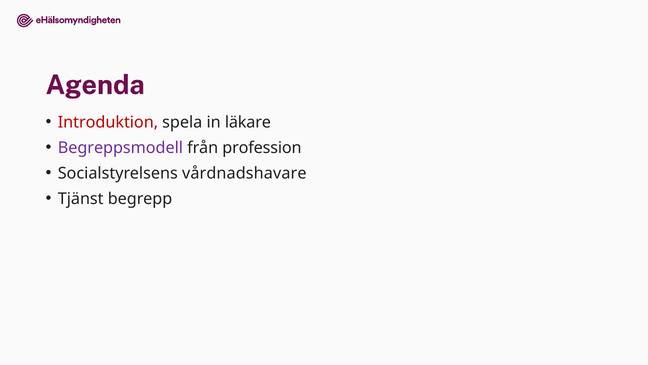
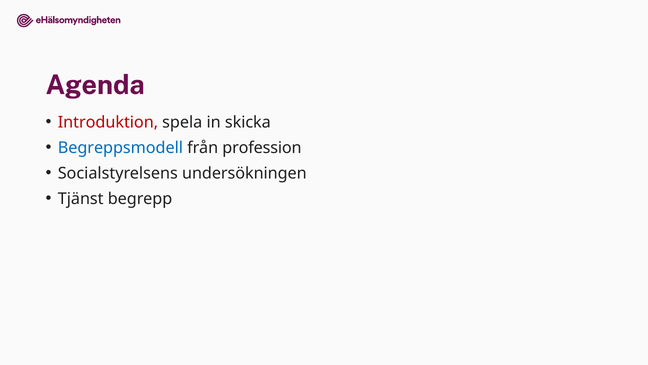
läkare: läkare -> skicka
Begreppsmodell colour: purple -> blue
vårdnadshavare: vårdnadshavare -> undersökningen
